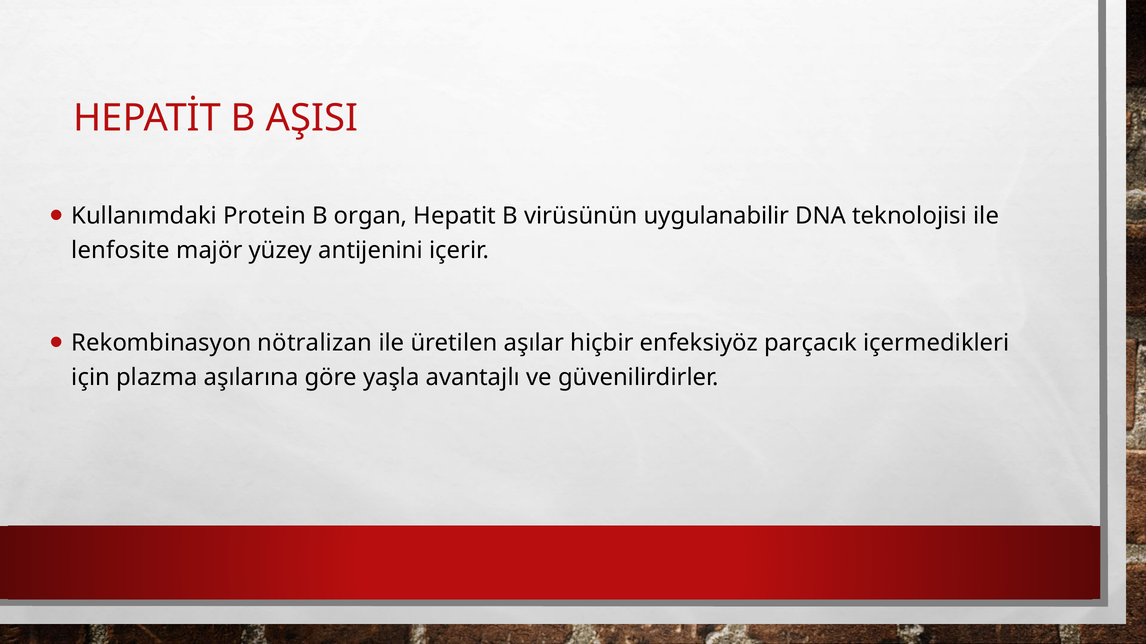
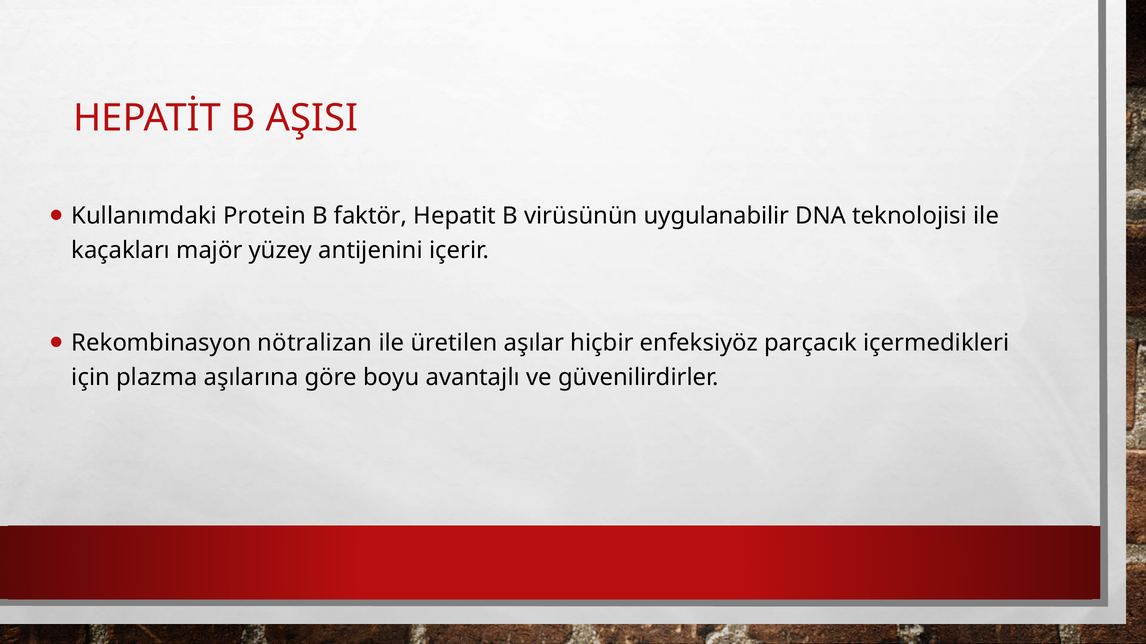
organ: organ -> faktör
lenfosite: lenfosite -> kaçakları
yaşla: yaşla -> boyu
